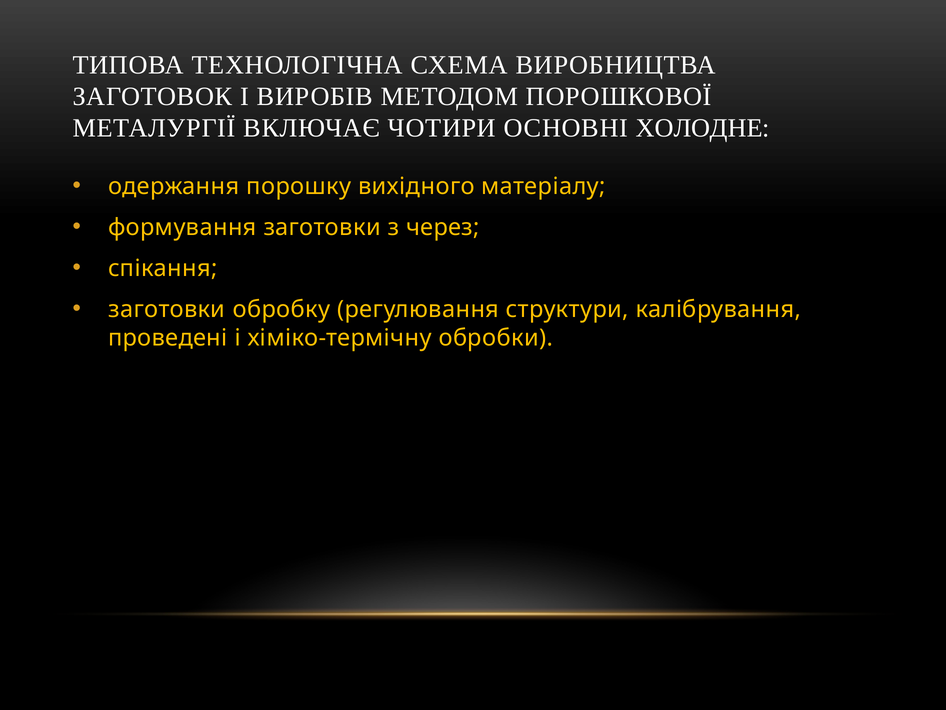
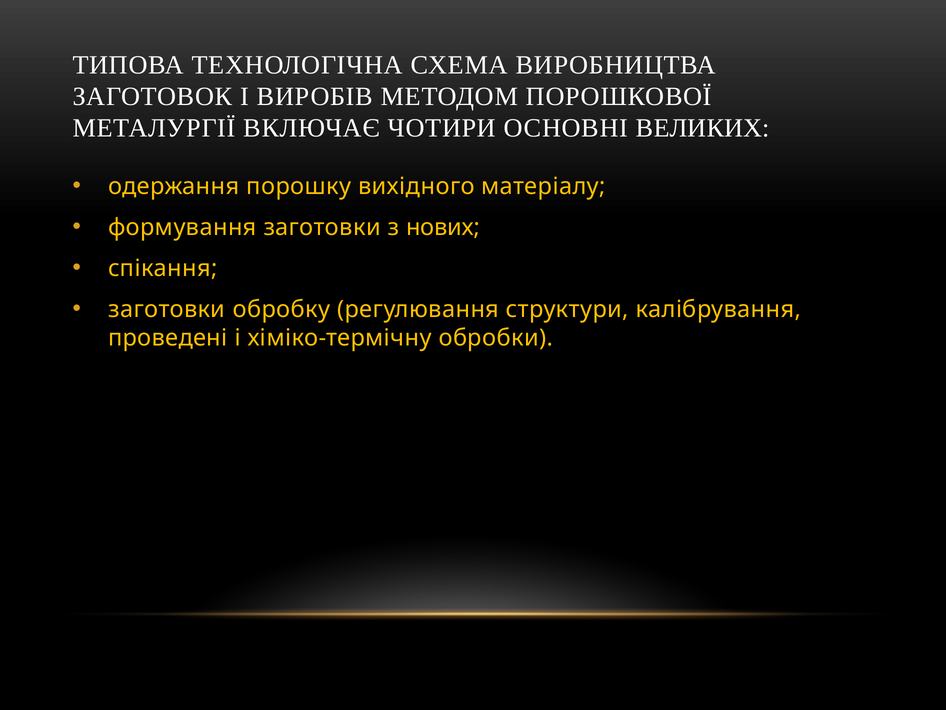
ХОЛОДНЕ: ХОЛОДНЕ -> ВЕЛИКИХ
через: через -> нових
